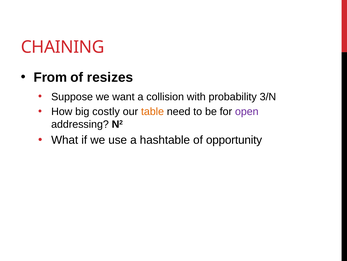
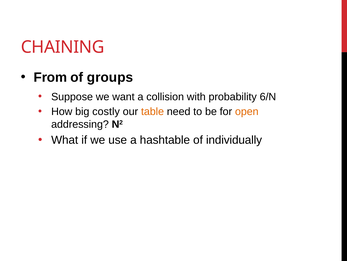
resizes: resizes -> groups
3/N: 3/N -> 6/N
open colour: purple -> orange
opportunity: opportunity -> individually
